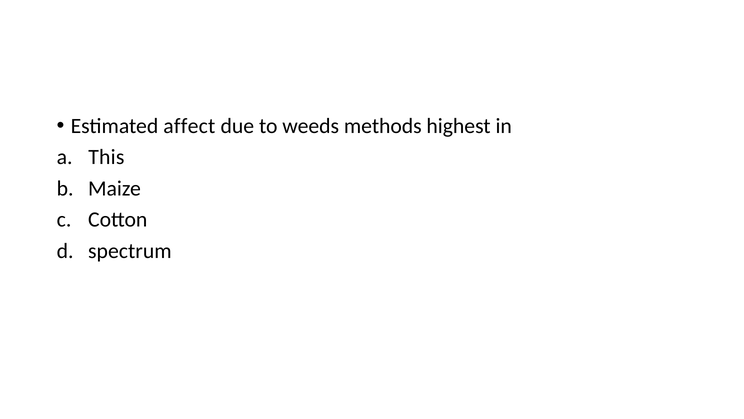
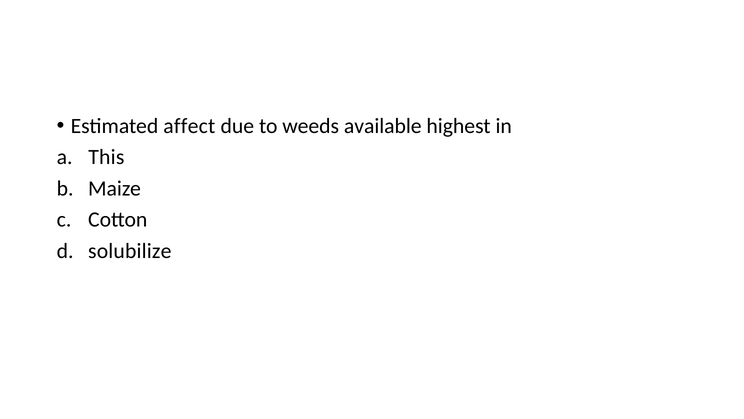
methods: methods -> available
spectrum: spectrum -> solubilize
